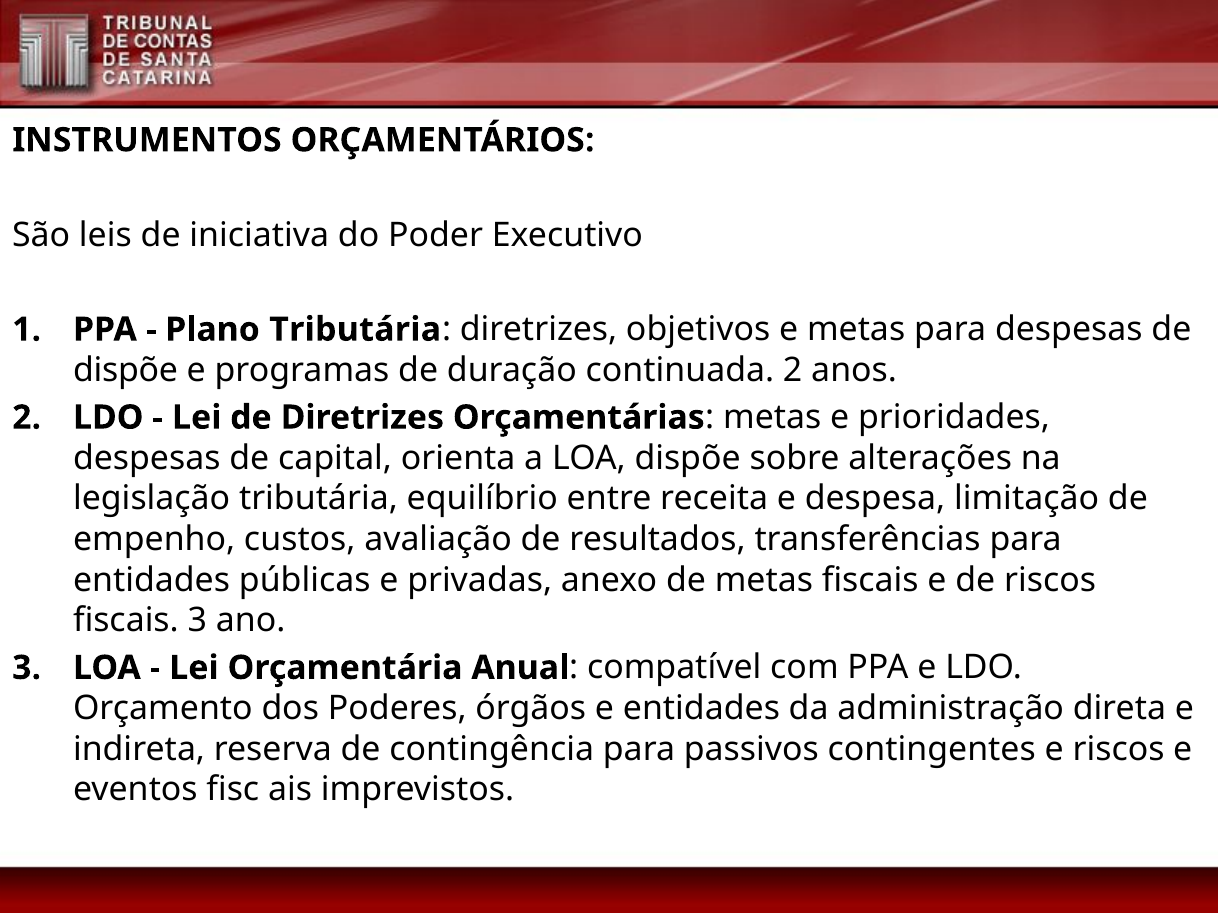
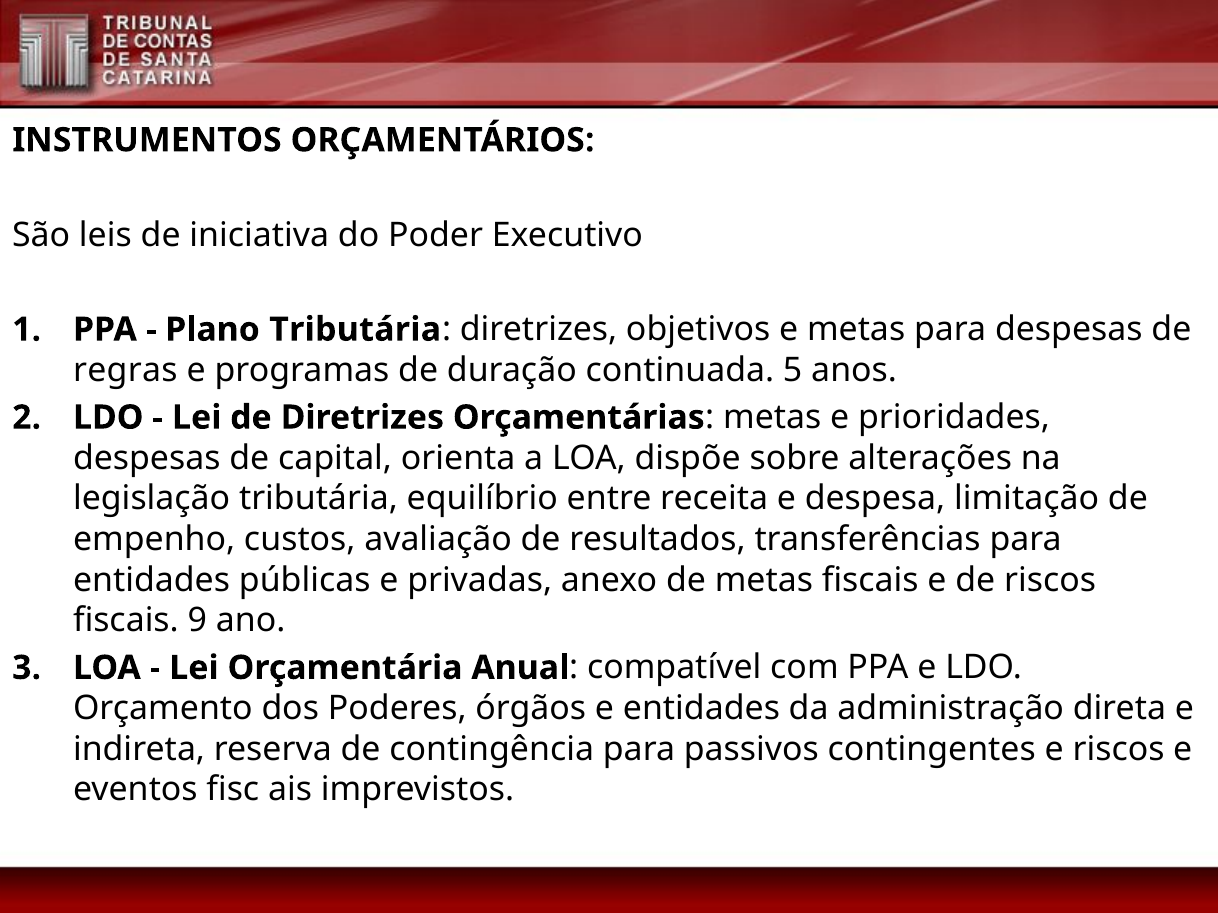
dispõe at (126, 370): dispõe -> regras
continuada 2: 2 -> 5
fiscais 3: 3 -> 9
